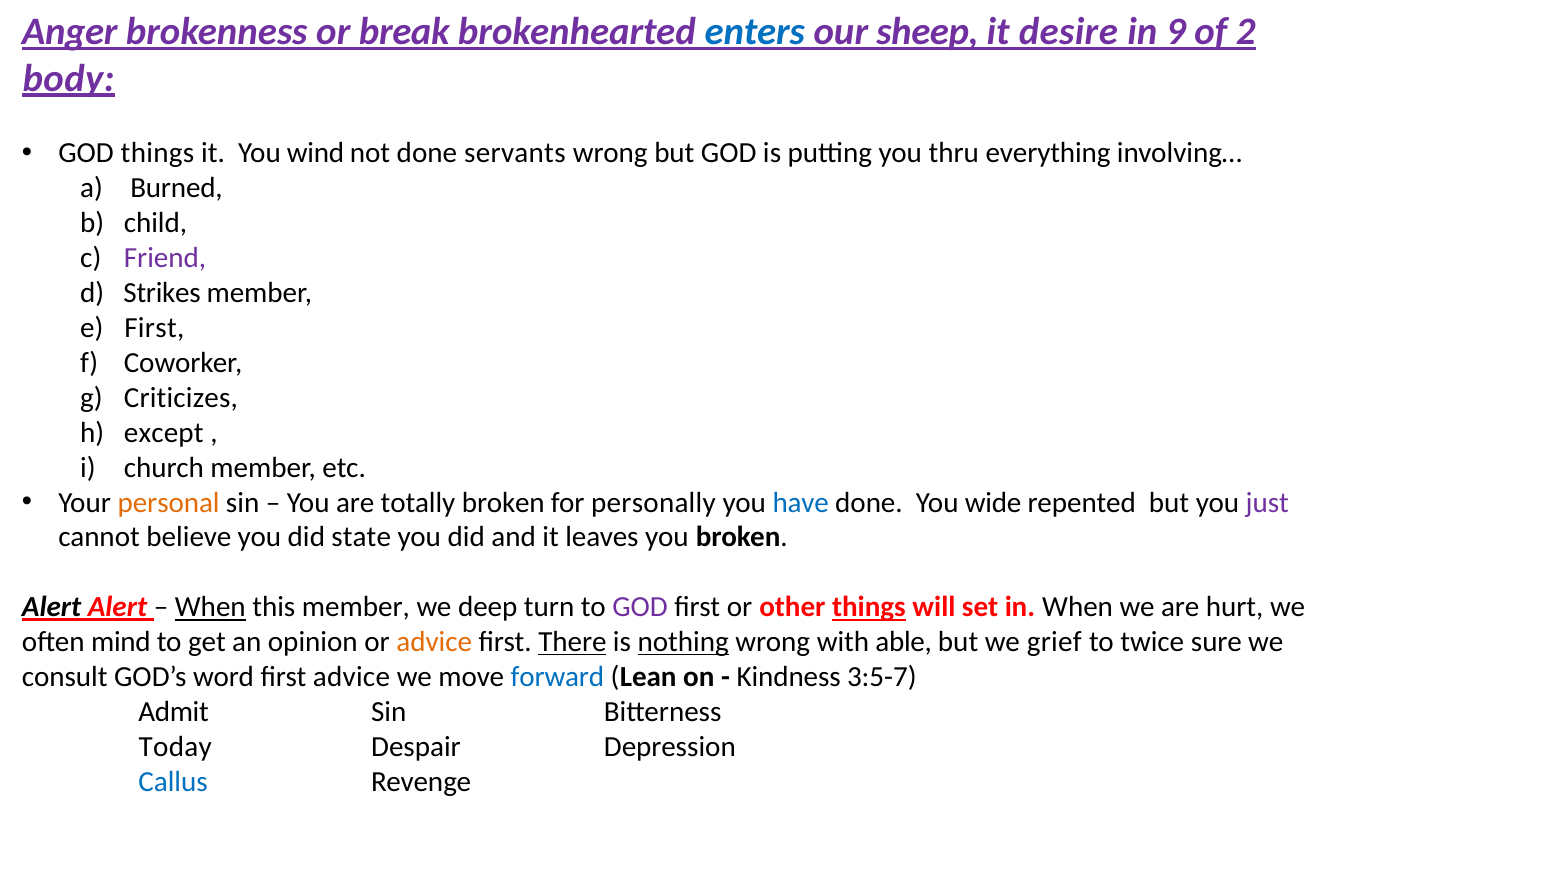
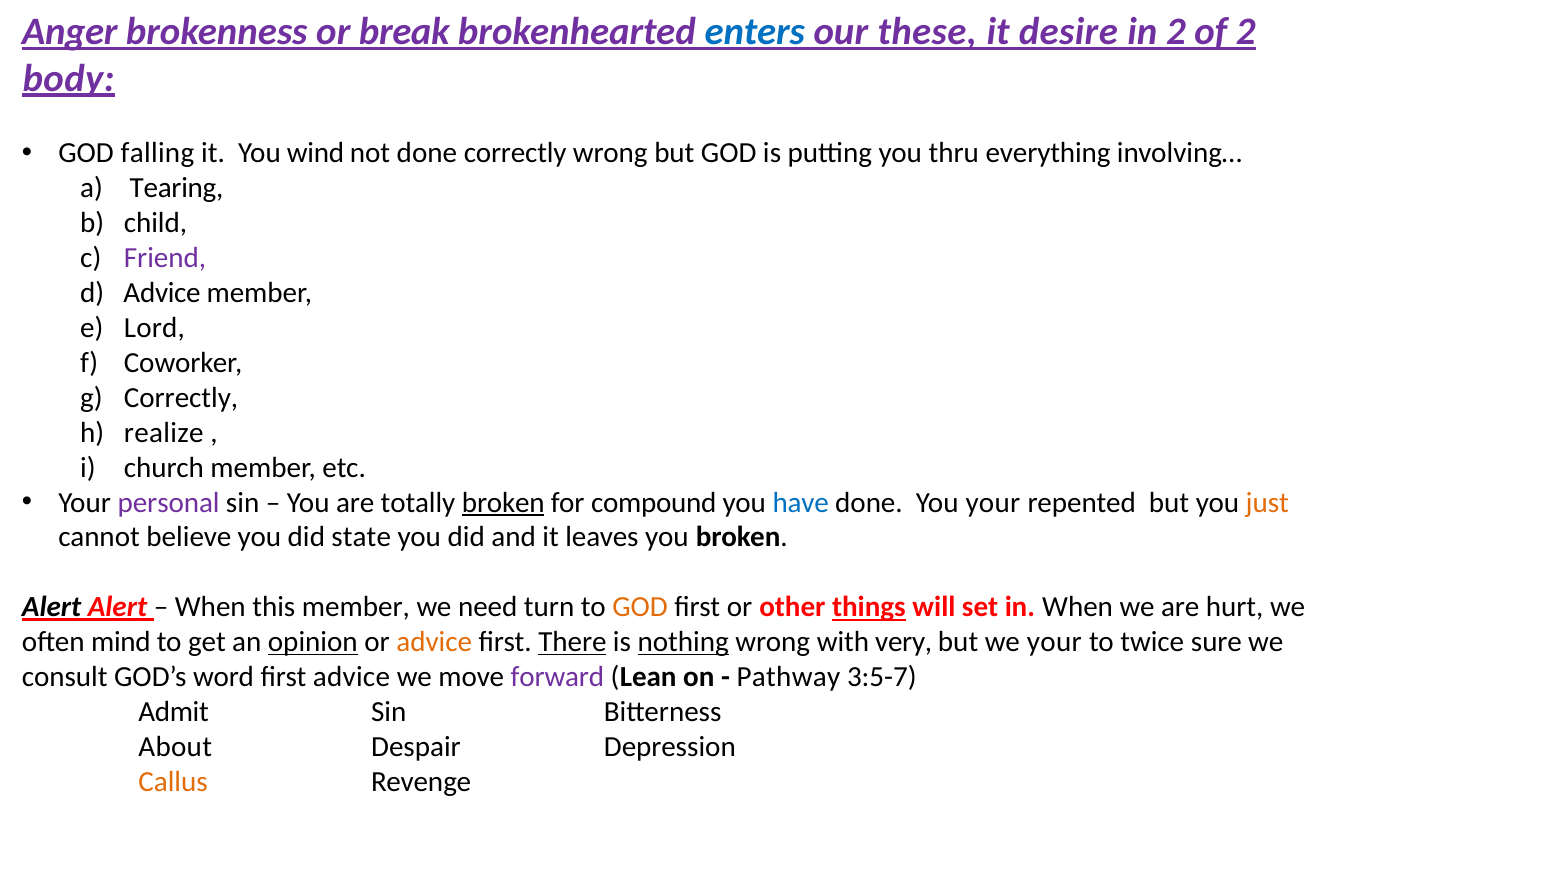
sheep: sheep -> these
in 9: 9 -> 2
GOD things: things -> falling
done servants: servants -> correctly
Burned: Burned -> Tearing
Strikes at (162, 293): Strikes -> Advice
First at (154, 328): First -> Lord
Criticizes at (181, 398): Criticizes -> Correctly
except: except -> realize
personal colour: orange -> purple
broken at (503, 502) underline: none -> present
personally: personally -> compound
You wide: wide -> your
just colour: purple -> orange
When at (210, 607) underline: present -> none
deep: deep -> need
GOD at (640, 607) colour: purple -> orange
opinion underline: none -> present
able: able -> very
we grief: grief -> your
forward colour: blue -> purple
Kindness: Kindness -> Pathway
Today: Today -> About
Callus colour: blue -> orange
